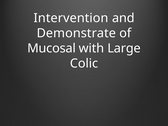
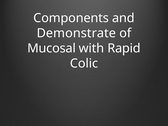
Intervention: Intervention -> Components
Large: Large -> Rapid
